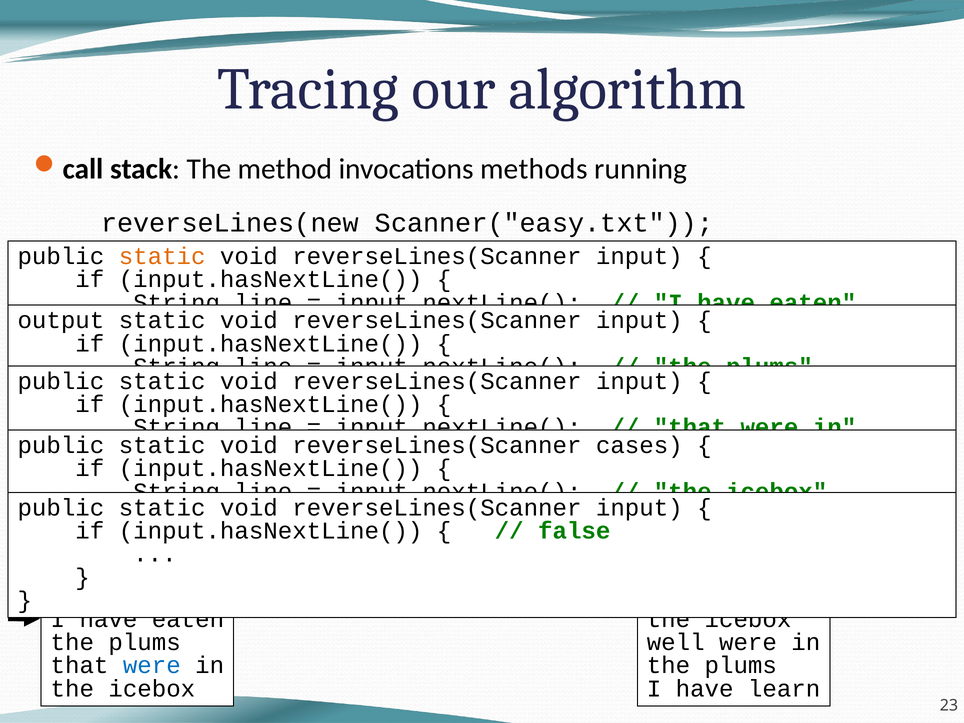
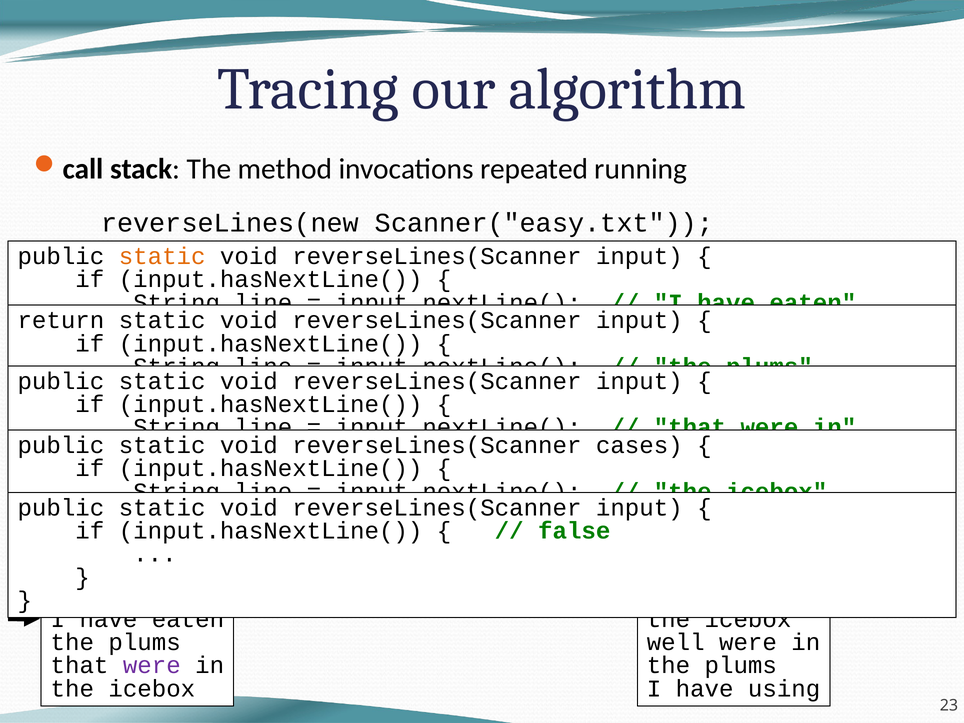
methods: methods -> repeated
output at (61, 321): output -> return
were at (152, 665) colour: blue -> purple
learn: learn -> using
